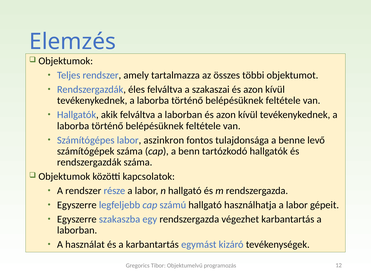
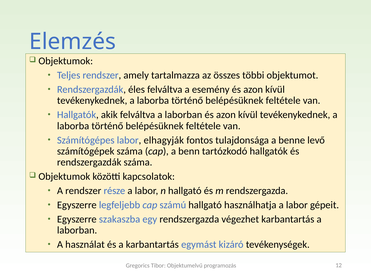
szakaszai: szakaszai -> esemény
aszinkron: aszinkron -> elhagyják
